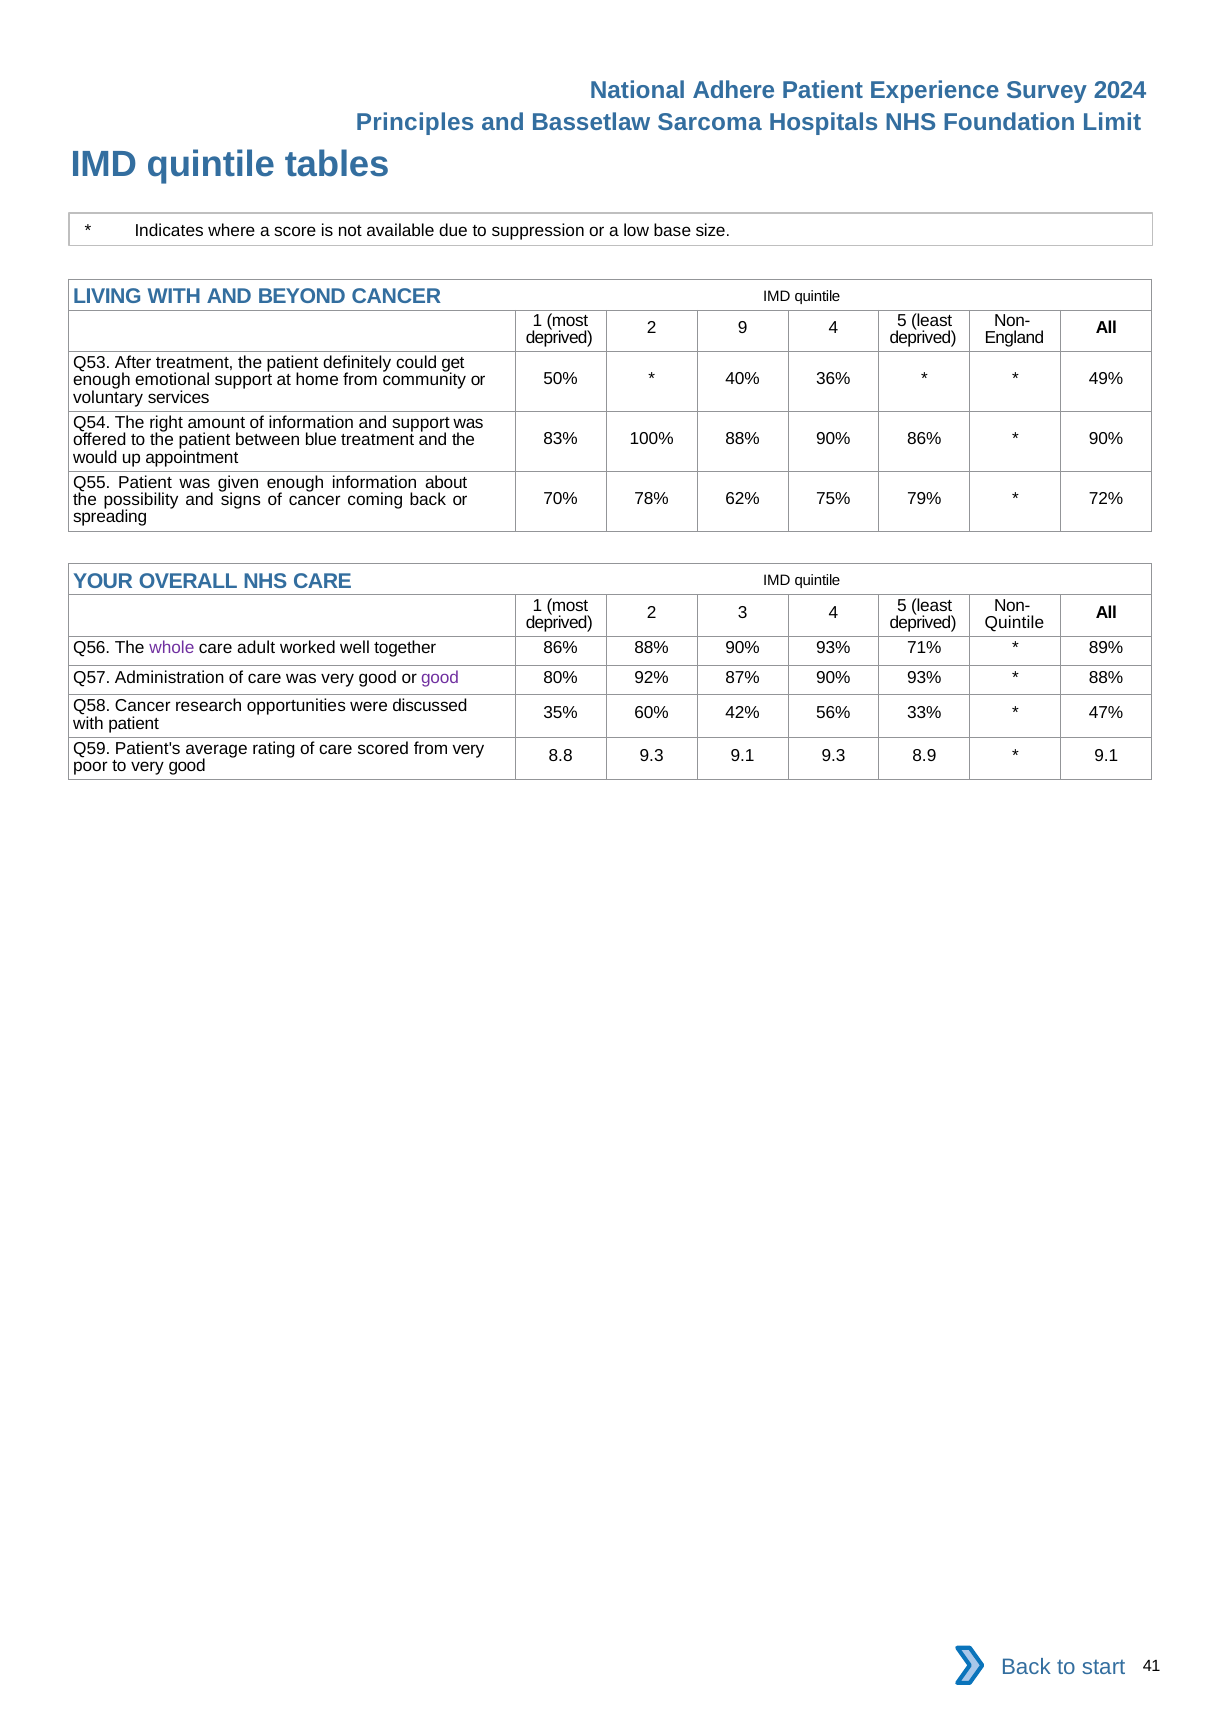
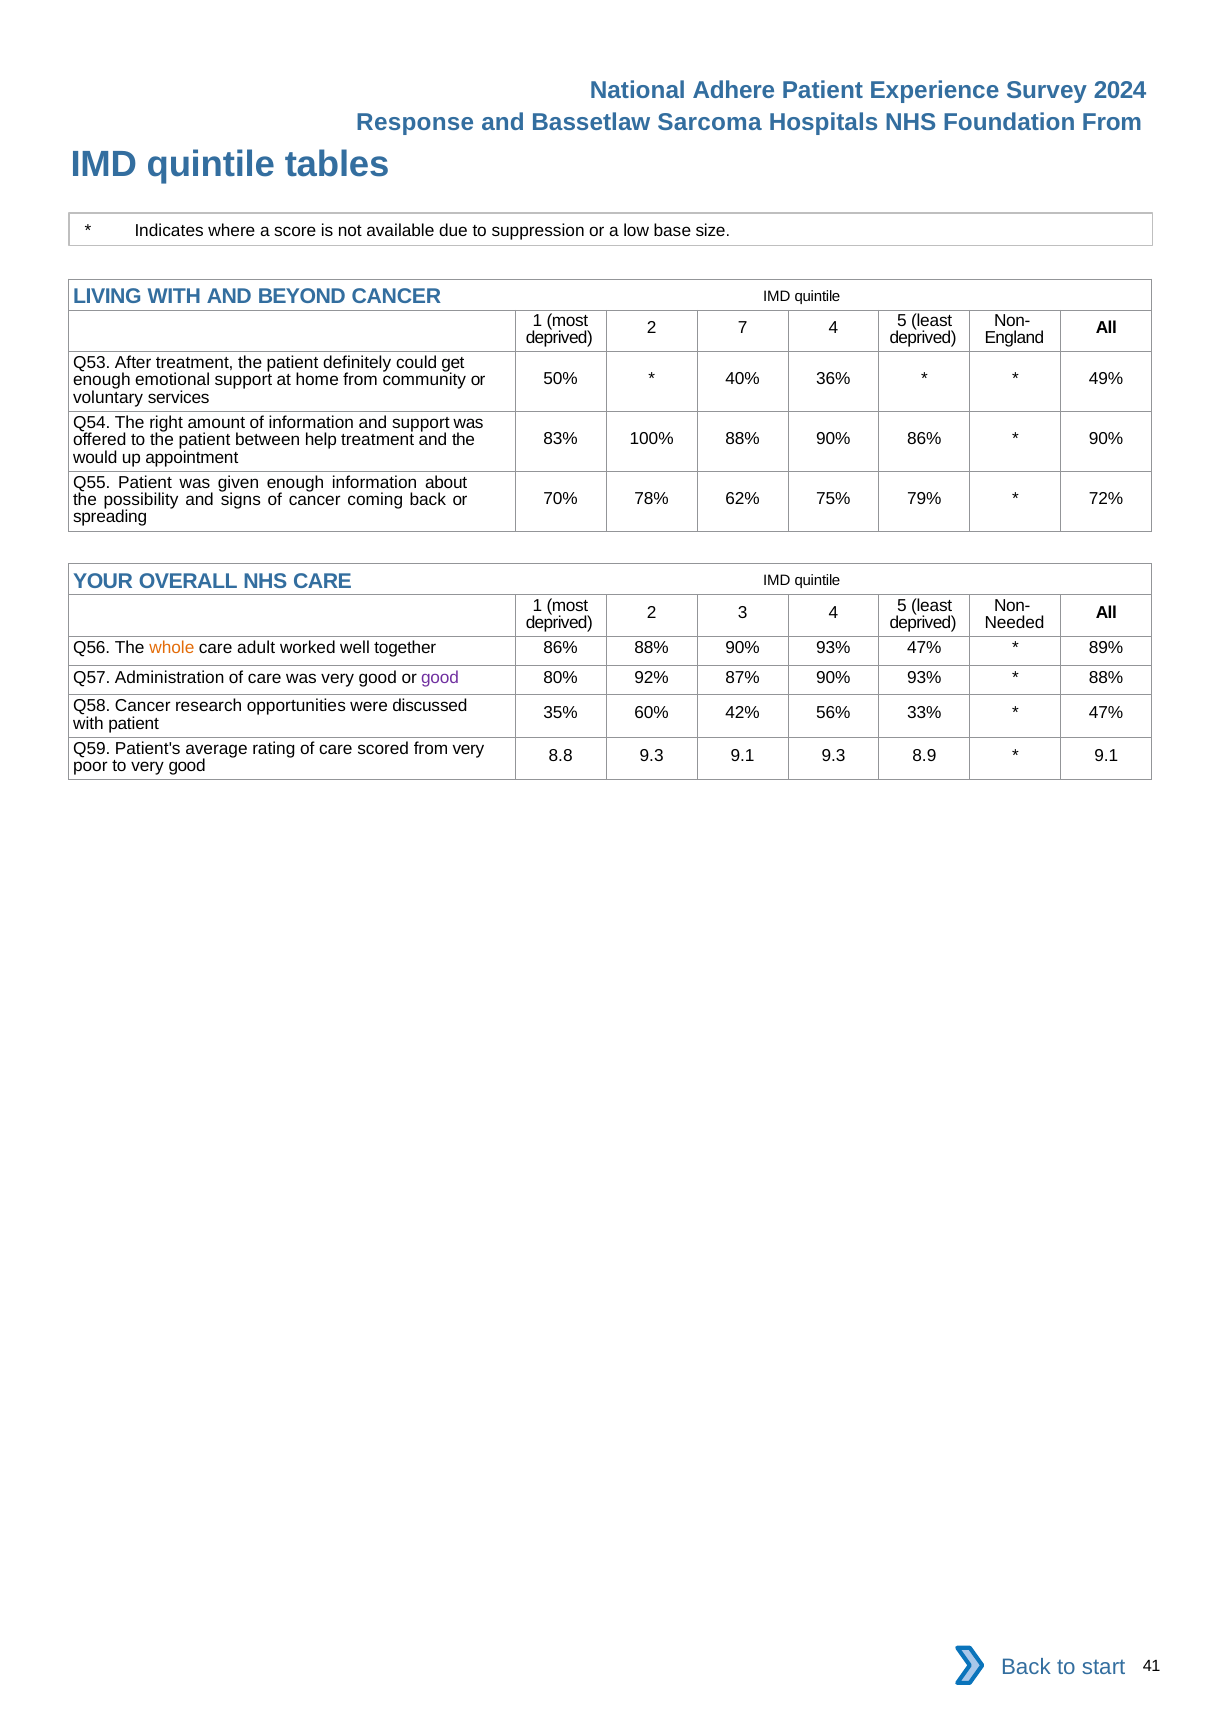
Principles: Principles -> Response
Foundation Limit: Limit -> From
9: 9 -> 7
blue: blue -> help
Quintile at (1014, 623): Quintile -> Needed
whole colour: purple -> orange
93% 71%: 71% -> 47%
